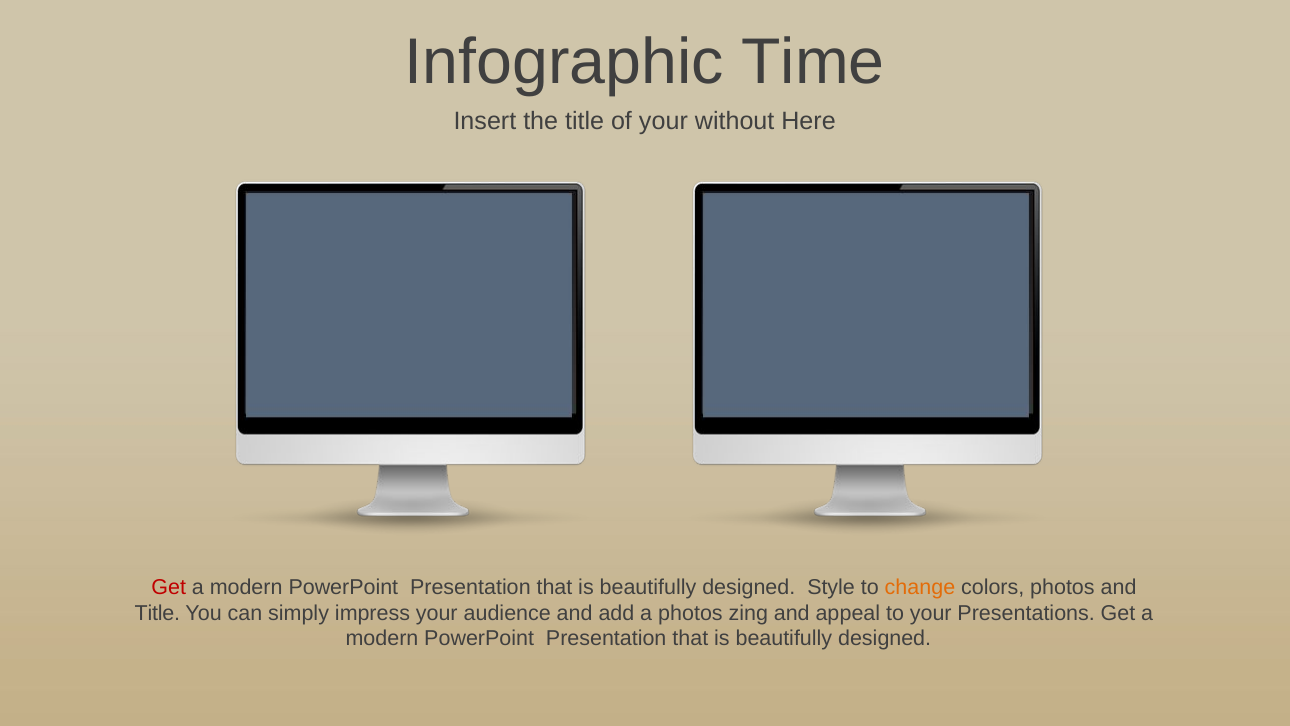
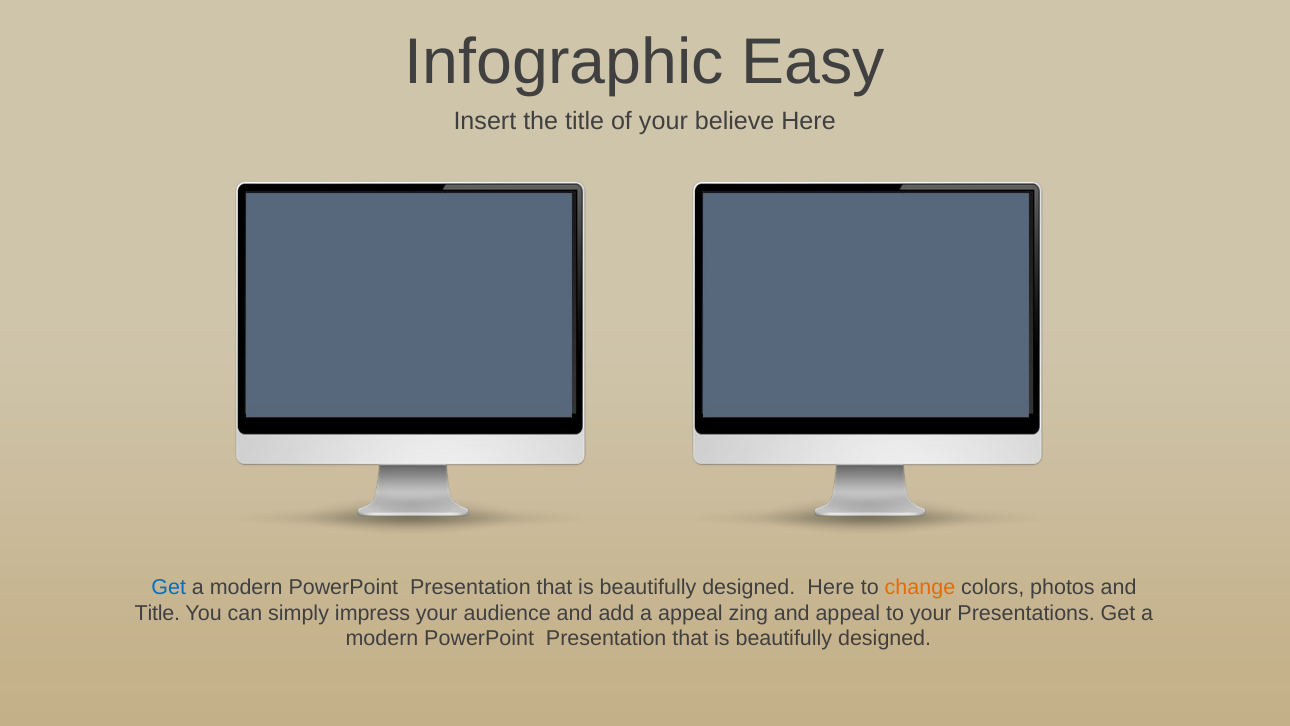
Time: Time -> Easy
without: without -> believe
Get at (169, 587) colour: red -> blue
designed Style: Style -> Here
a photos: photos -> appeal
